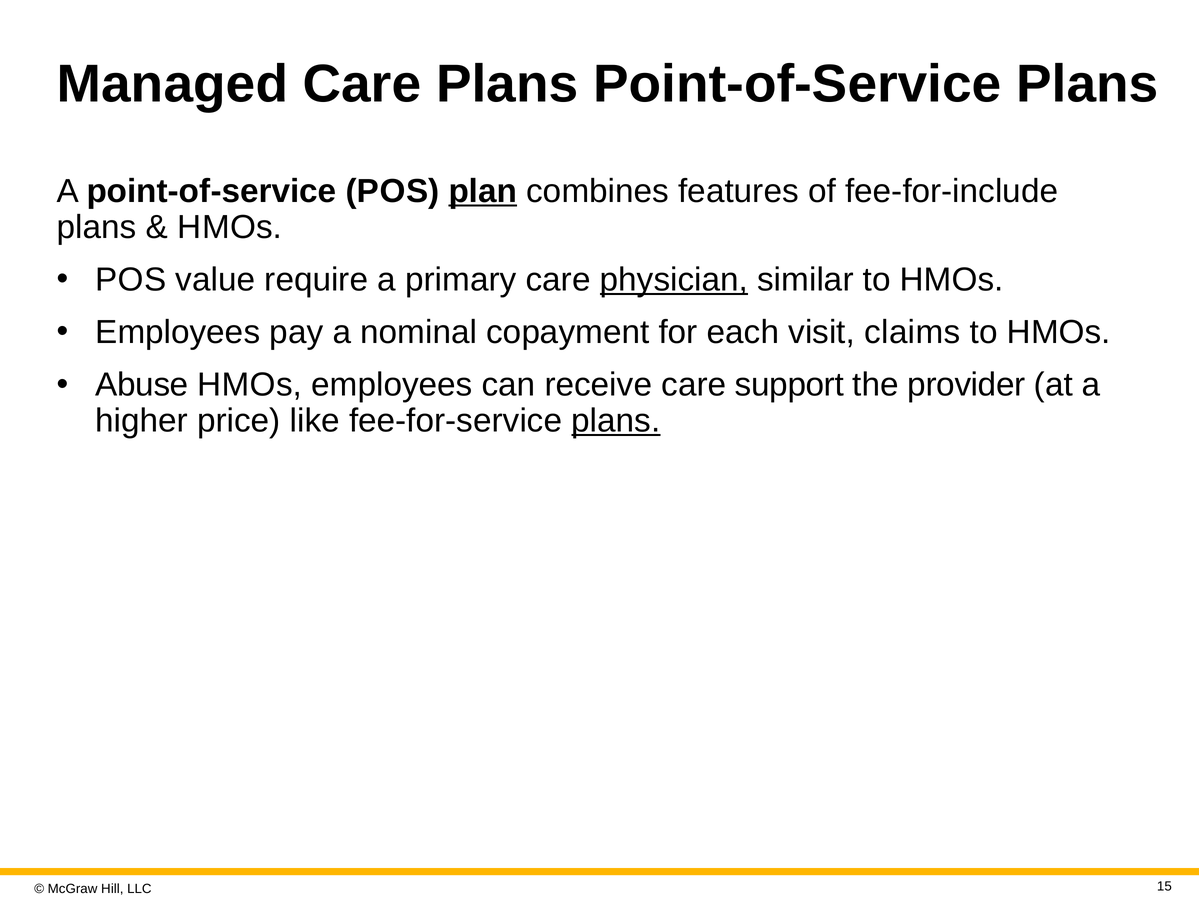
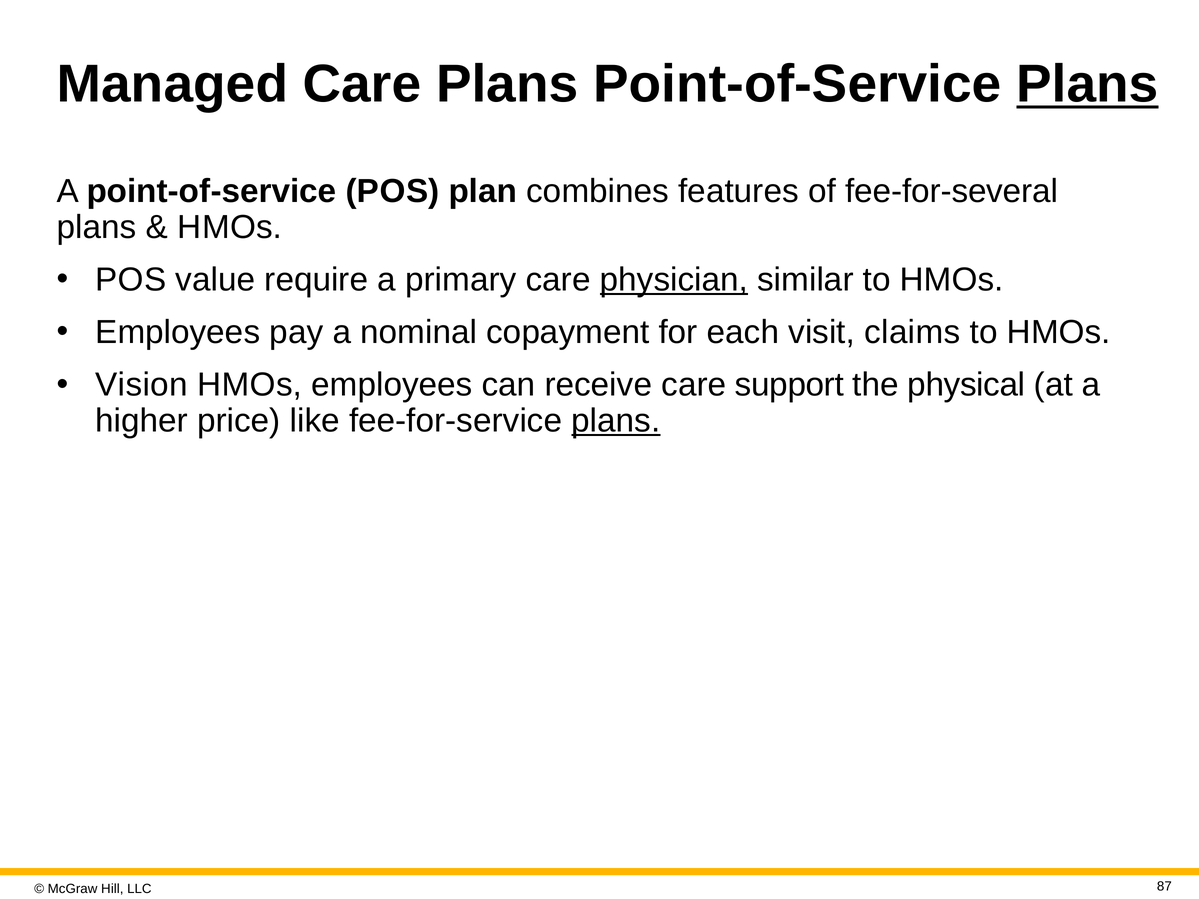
Plans at (1087, 84) underline: none -> present
plan underline: present -> none
fee-for-include: fee-for-include -> fee-for-several
Abuse: Abuse -> Vision
provider: provider -> physical
15: 15 -> 87
